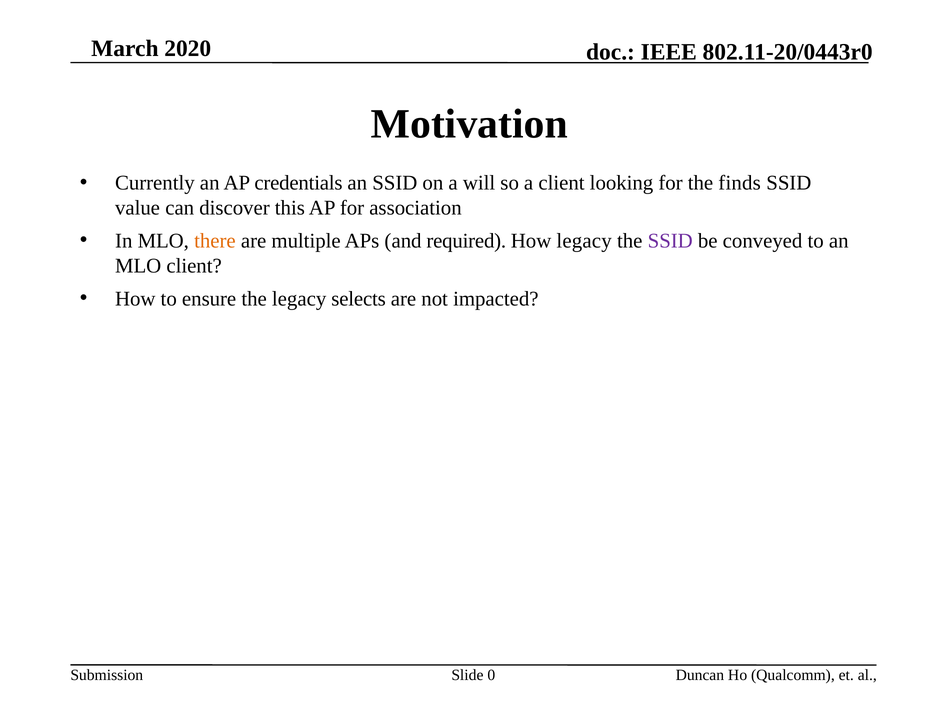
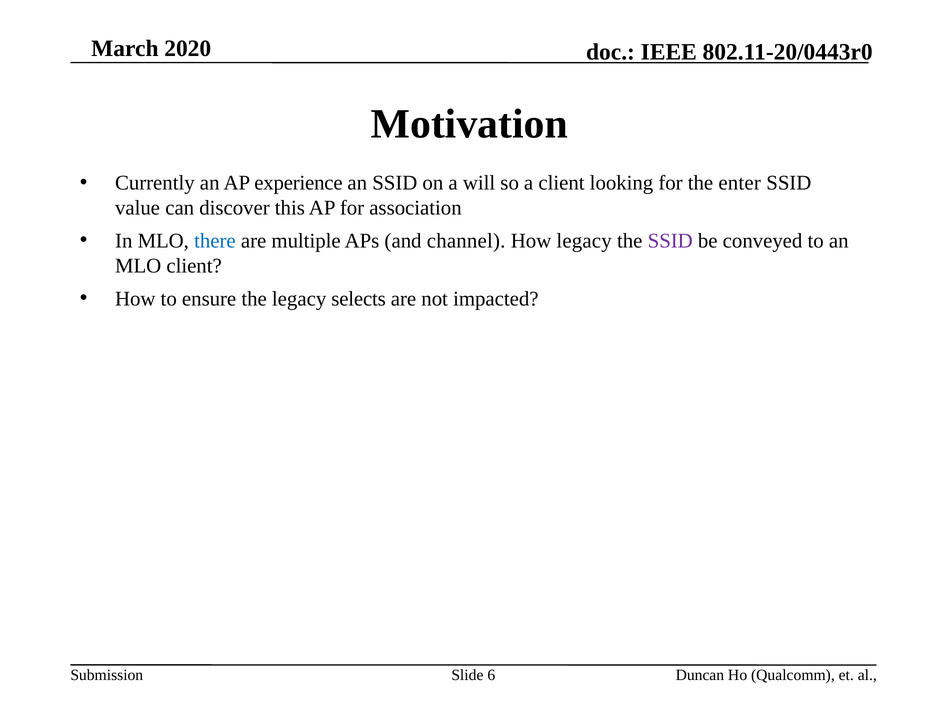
credentials: credentials -> experience
finds: finds -> enter
there colour: orange -> blue
required: required -> channel
0: 0 -> 6
